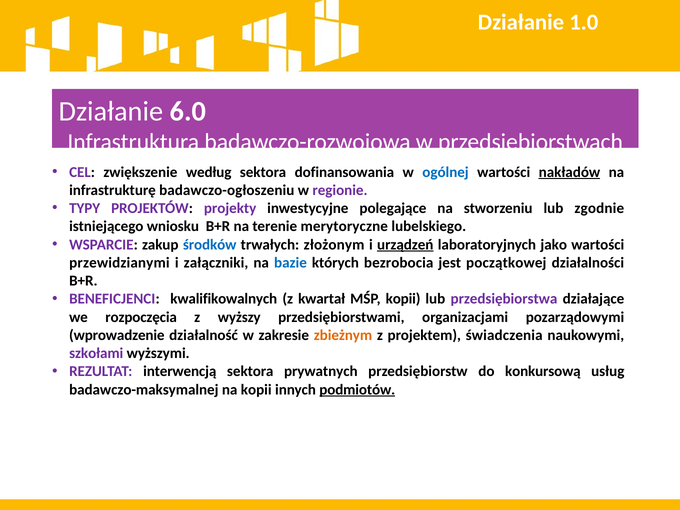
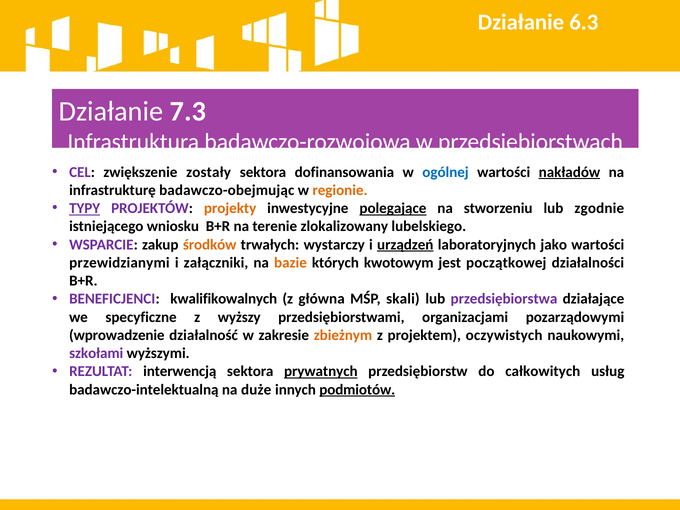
1.0: 1.0 -> 6.3
6.0: 6.0 -> 7.3
według: według -> zostały
badawczo-ogłoszeniu: badawczo-ogłoszeniu -> badawczo-obejmując
regionie colour: purple -> orange
TYPY underline: none -> present
projekty colour: purple -> orange
polegające underline: none -> present
merytoryczne: merytoryczne -> zlokalizowany
środków colour: blue -> orange
złożonym: złożonym -> wystarczy
bazie colour: blue -> orange
bezrobocia: bezrobocia -> kwotowym
kwartał: kwartał -> główna
MŚP kopii: kopii -> skali
rozpoczęcia: rozpoczęcia -> specyficzne
świadczenia: świadczenia -> oczywistych
prywatnych underline: none -> present
konkursową: konkursową -> całkowitych
badawczo-maksymalnej: badawczo-maksymalnej -> badawczo-intelektualną
na kopii: kopii -> duże
